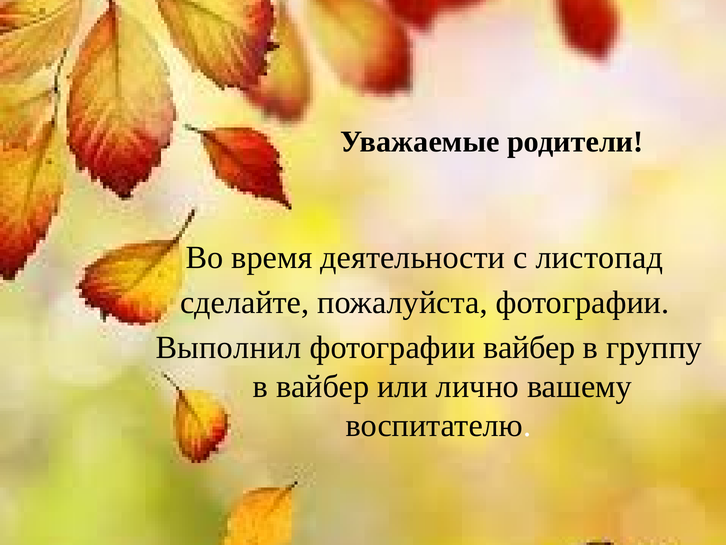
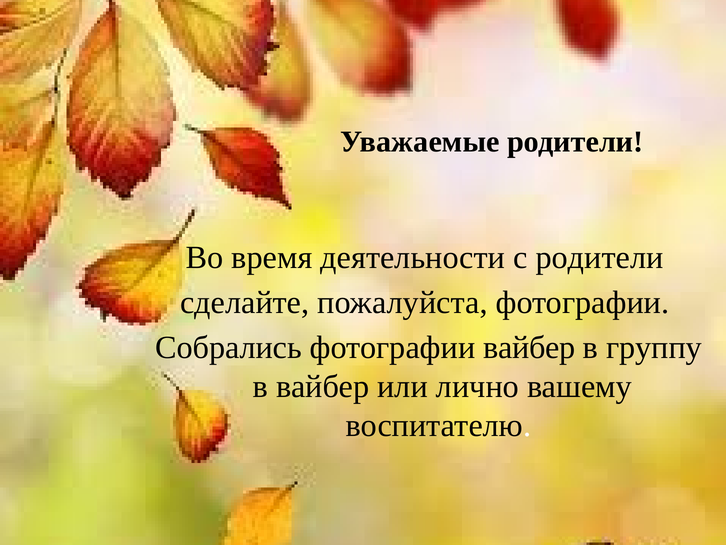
с листопад: листопад -> родители
Выполнил: Выполнил -> Собрались
